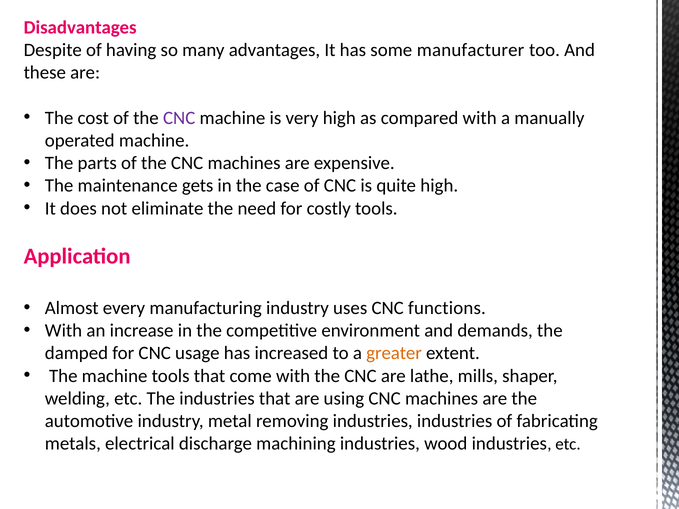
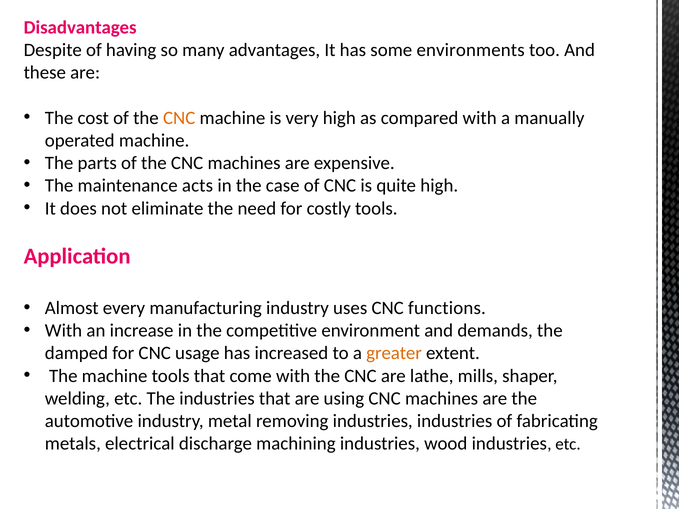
manufacturer: manufacturer -> environments
CNC at (179, 118) colour: purple -> orange
gets: gets -> acts
